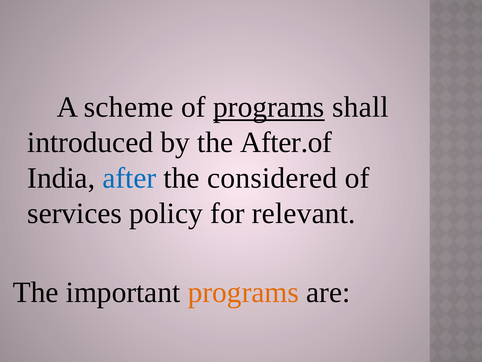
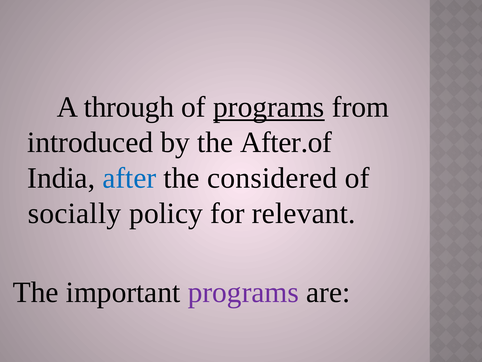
scheme: scheme -> through
shall: shall -> from
services: services -> socially
programs at (243, 292) colour: orange -> purple
